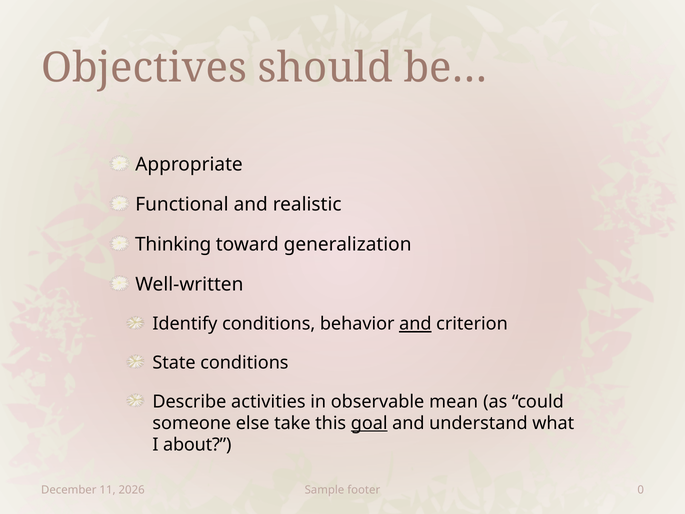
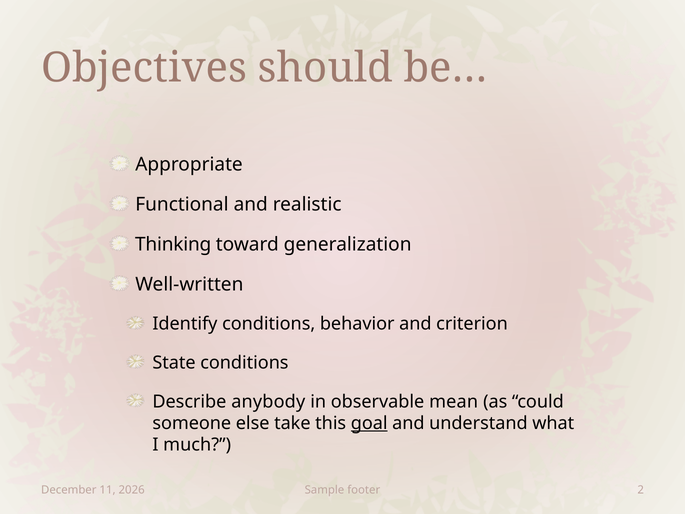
and at (415, 324) underline: present -> none
activities: activities -> anybody
about: about -> much
0: 0 -> 2
